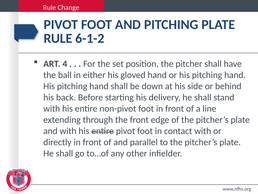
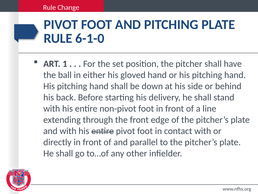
6-1-2: 6-1-2 -> 6-1-0
4: 4 -> 1
